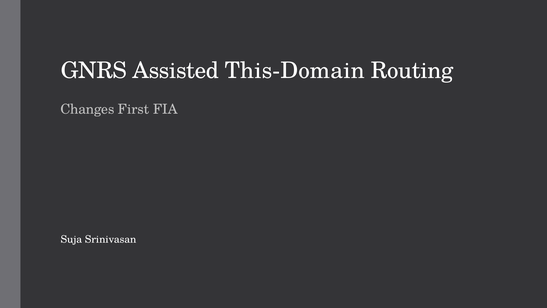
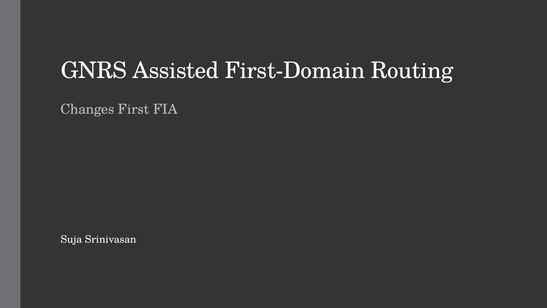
This-Domain: This-Domain -> First-Domain
